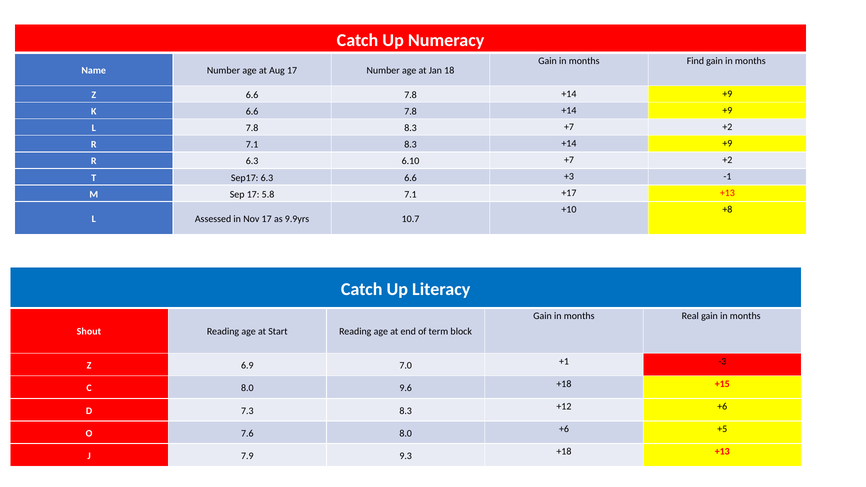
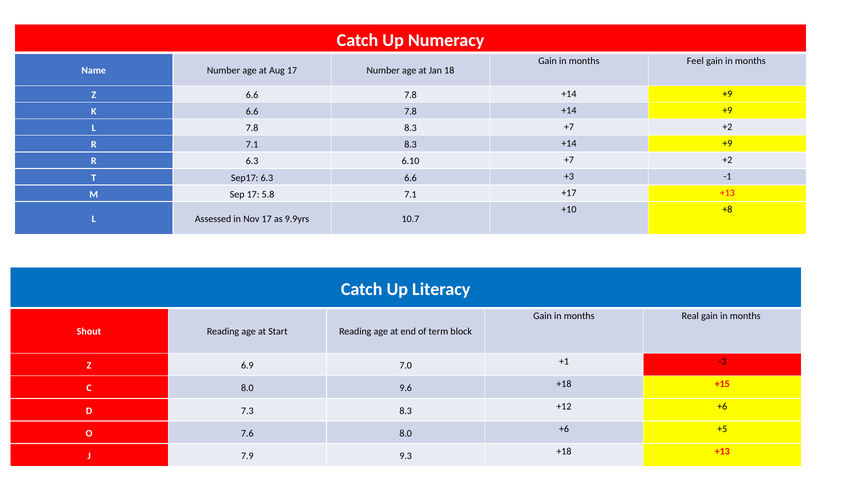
Find: Find -> Feel
